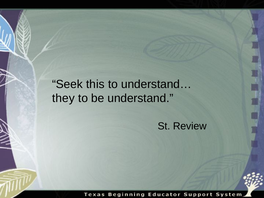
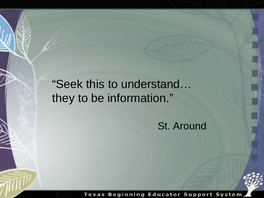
understand: understand -> information
Review: Review -> Around
